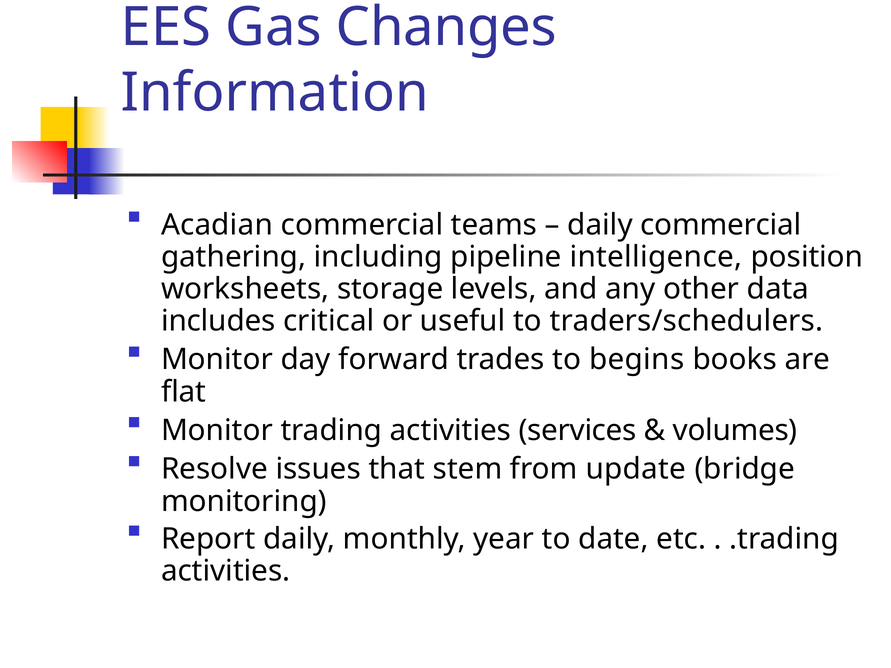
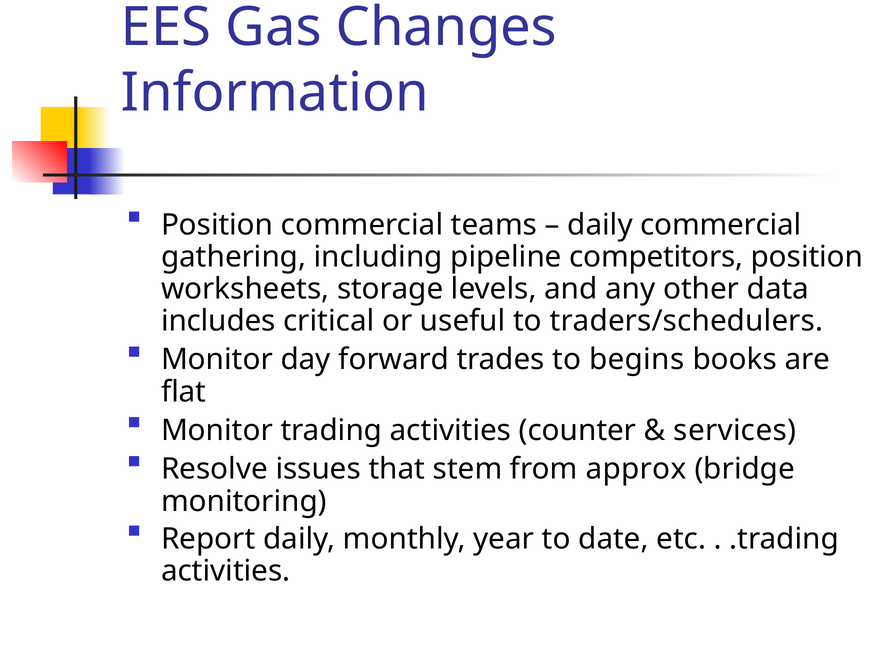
Acadian at (217, 225): Acadian -> Position
intelligence: intelligence -> competitors
services: services -> counter
volumes: volumes -> services
update: update -> approx
